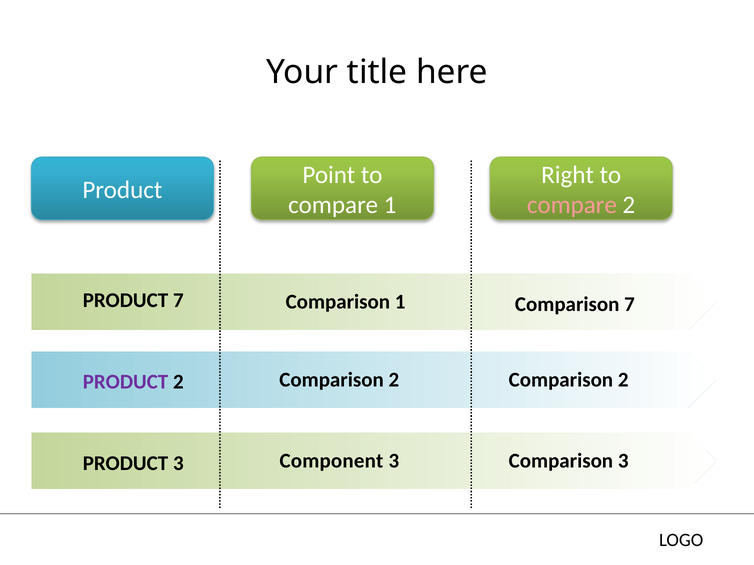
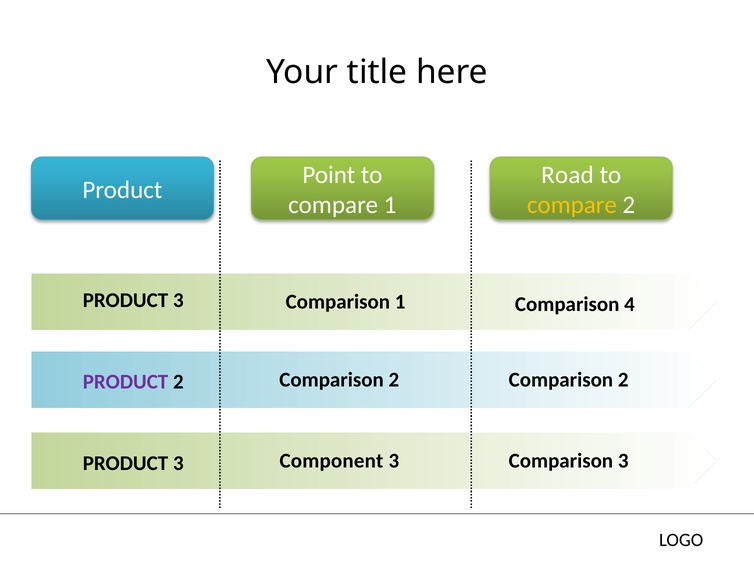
Right: Right -> Road
compare at (572, 205) colour: pink -> yellow
7 at (178, 301): 7 -> 3
Comparison 7: 7 -> 4
